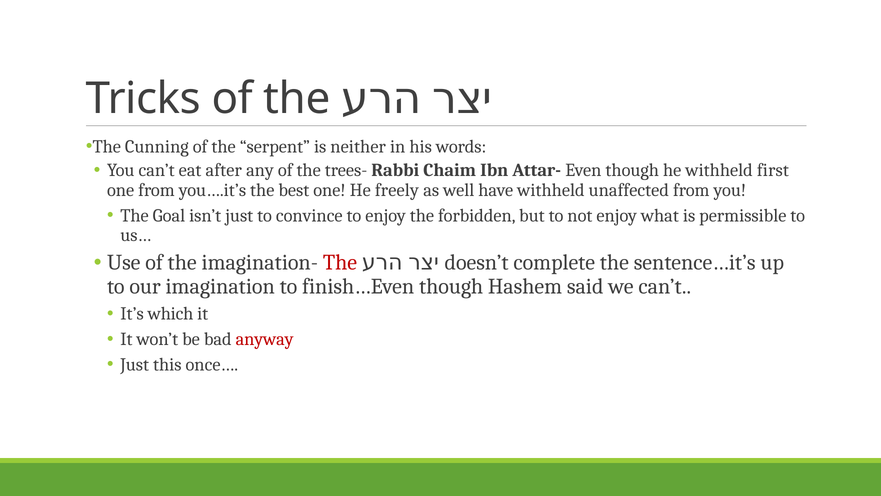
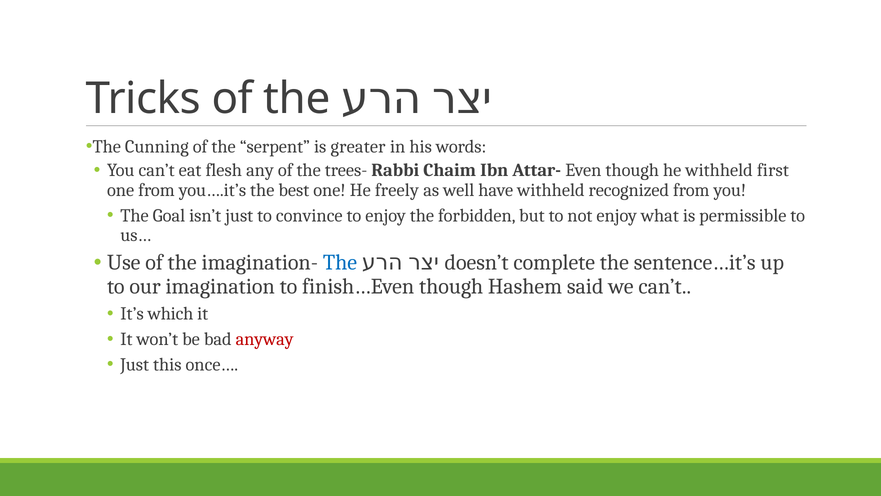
neither: neither -> greater
after: after -> flesh
unaffected: unaffected -> recognized
The at (340, 262) colour: red -> blue
